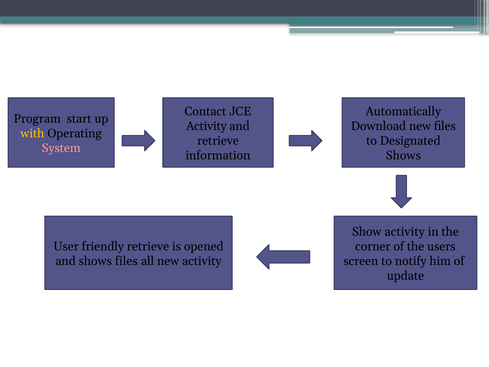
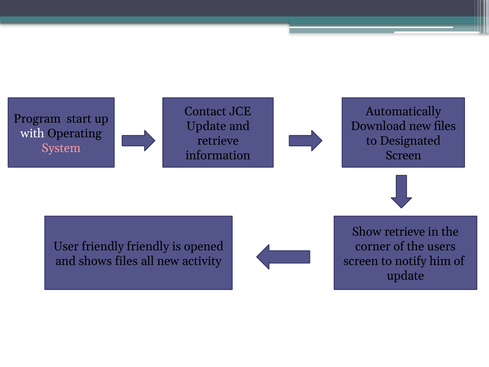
Activity at (206, 126): Activity -> Update
with colour: yellow -> white
Shows at (403, 155): Shows -> Screen
Show activity: activity -> retrieve
friendly retrieve: retrieve -> friendly
